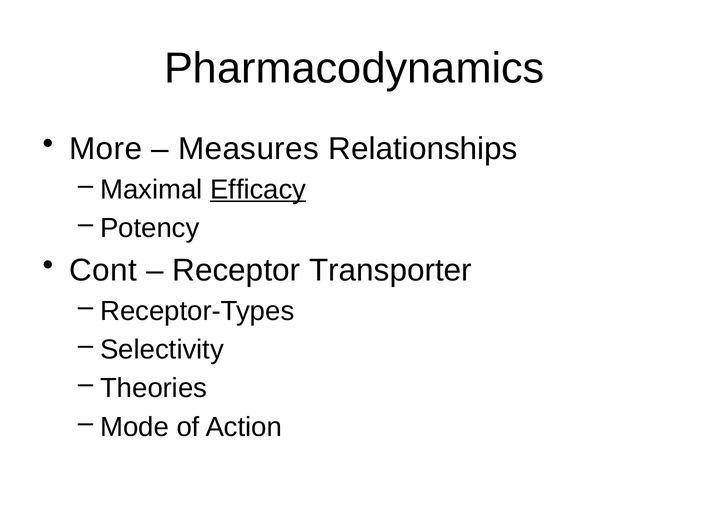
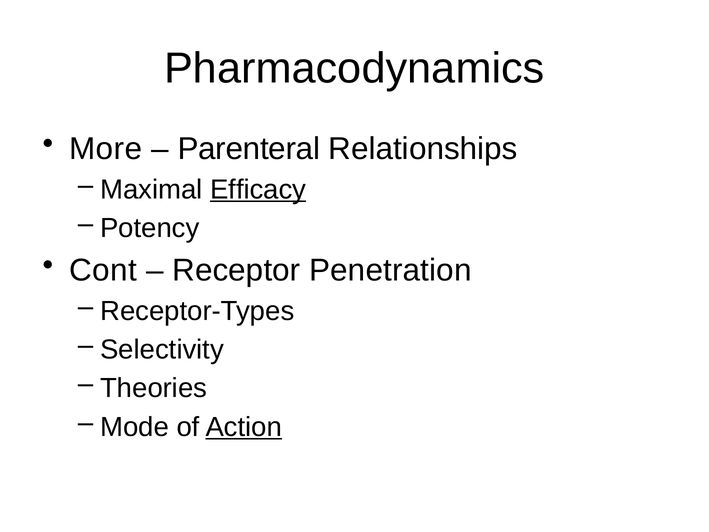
Measures: Measures -> Parenteral
Transporter: Transporter -> Penetration
Action underline: none -> present
